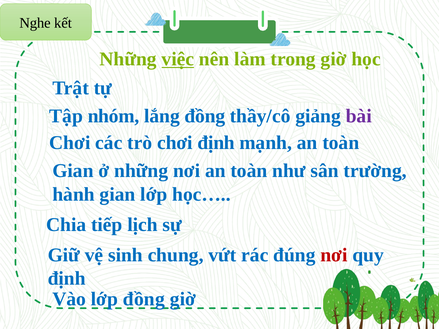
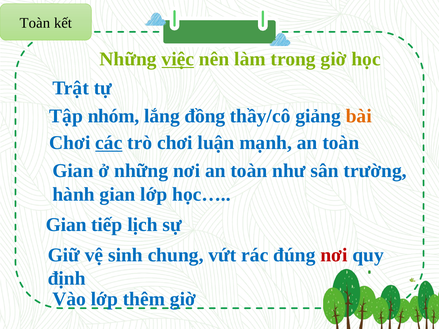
Nghe at (35, 23): Nghe -> Toàn
bài colour: purple -> orange
các underline: none -> present
chơi định: định -> luận
Chia at (66, 225): Chia -> Gian
lớp đồng: đồng -> thêm
